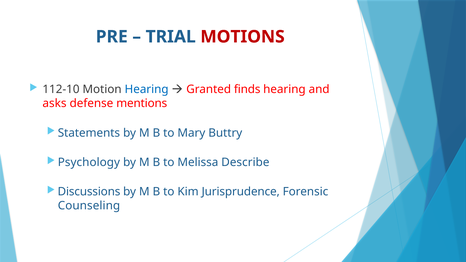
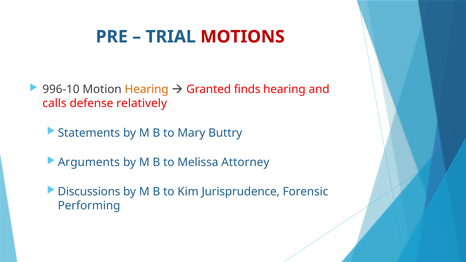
112-10: 112-10 -> 996-10
Hearing at (147, 89) colour: blue -> orange
asks: asks -> calls
mentions: mentions -> relatively
Psychology: Psychology -> Arguments
Describe: Describe -> Attorney
Counseling: Counseling -> Performing
